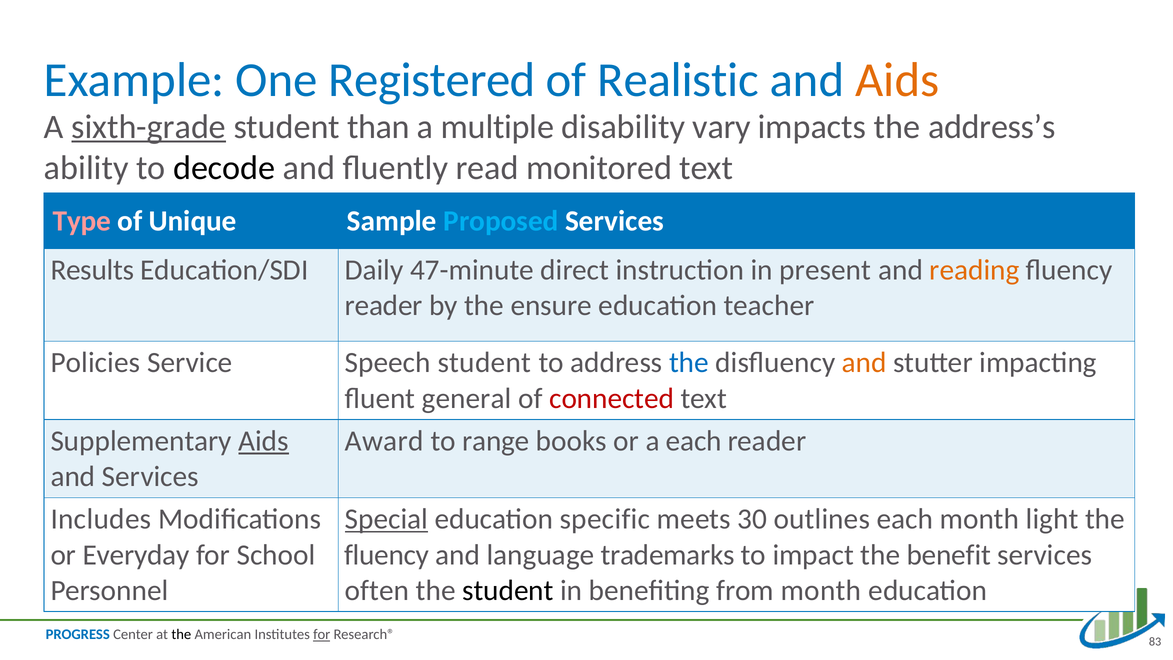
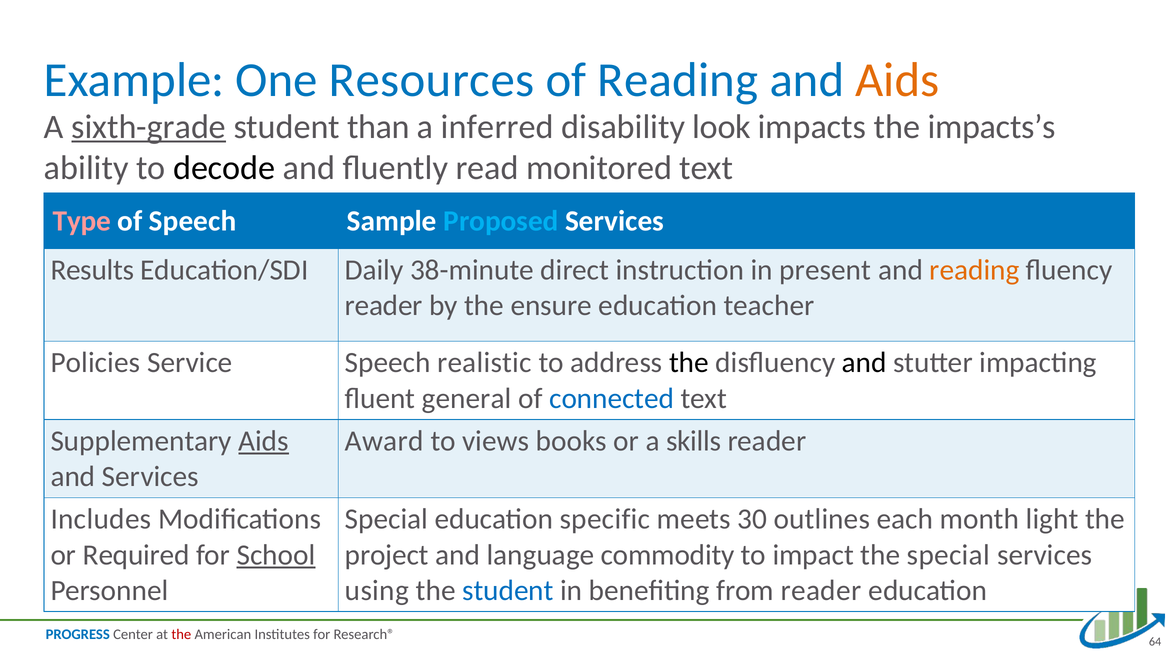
Registered: Registered -> Resources
of Realistic: Realistic -> Reading
multiple: multiple -> inferred
vary: vary -> look
address’s: address’s -> impacts’s
of Unique: Unique -> Speech
47-minute: 47-minute -> 38-minute
Speech student: student -> realistic
the at (689, 363) colour: blue -> black
and at (864, 363) colour: orange -> black
connected colour: red -> blue
range: range -> views
a each: each -> skills
Special at (386, 519) underline: present -> none
Everyday: Everyday -> Required
School underline: none -> present
fluency at (387, 555): fluency -> project
trademarks: trademarks -> commodity
the benefit: benefit -> special
often: often -> using
student at (508, 591) colour: black -> blue
from month: month -> reader
the at (181, 634) colour: black -> red
for at (322, 634) underline: present -> none
83: 83 -> 64
